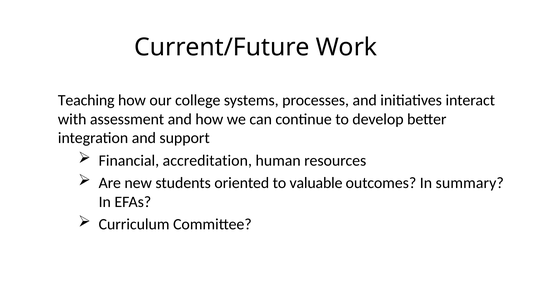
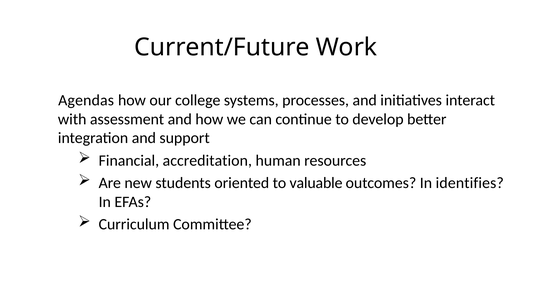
Teaching: Teaching -> Agendas
summary: summary -> identifies
